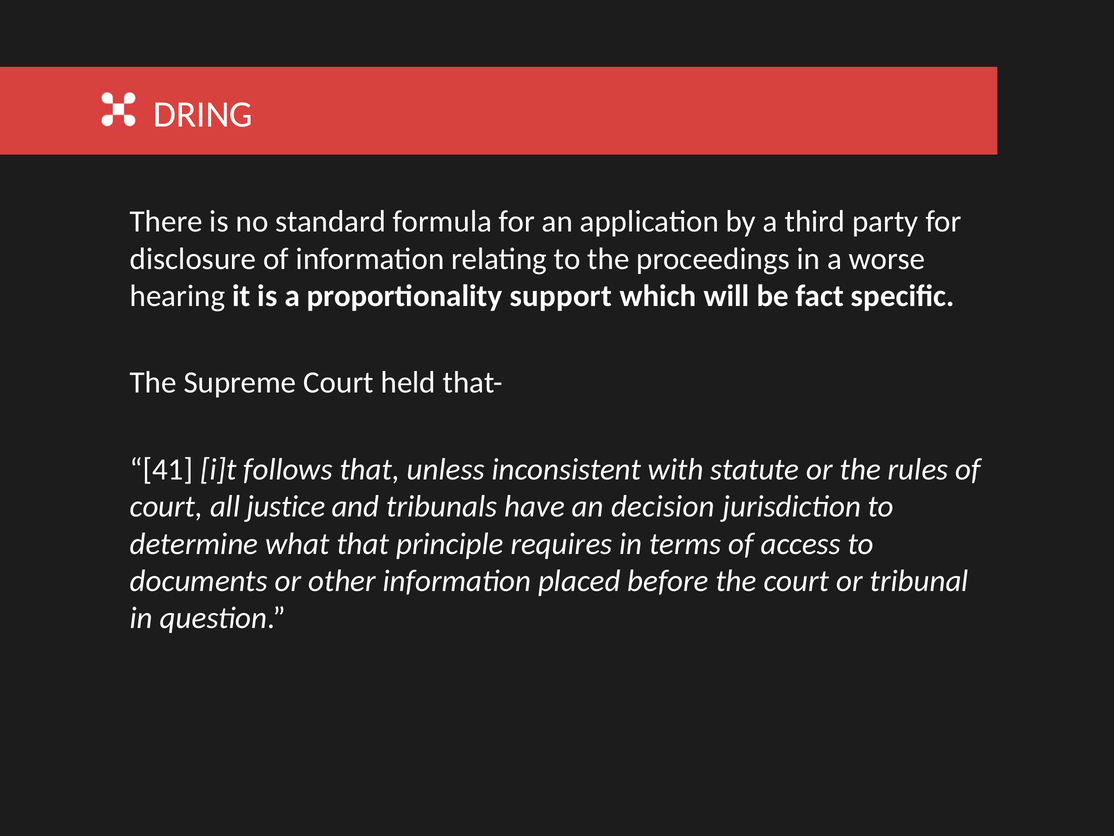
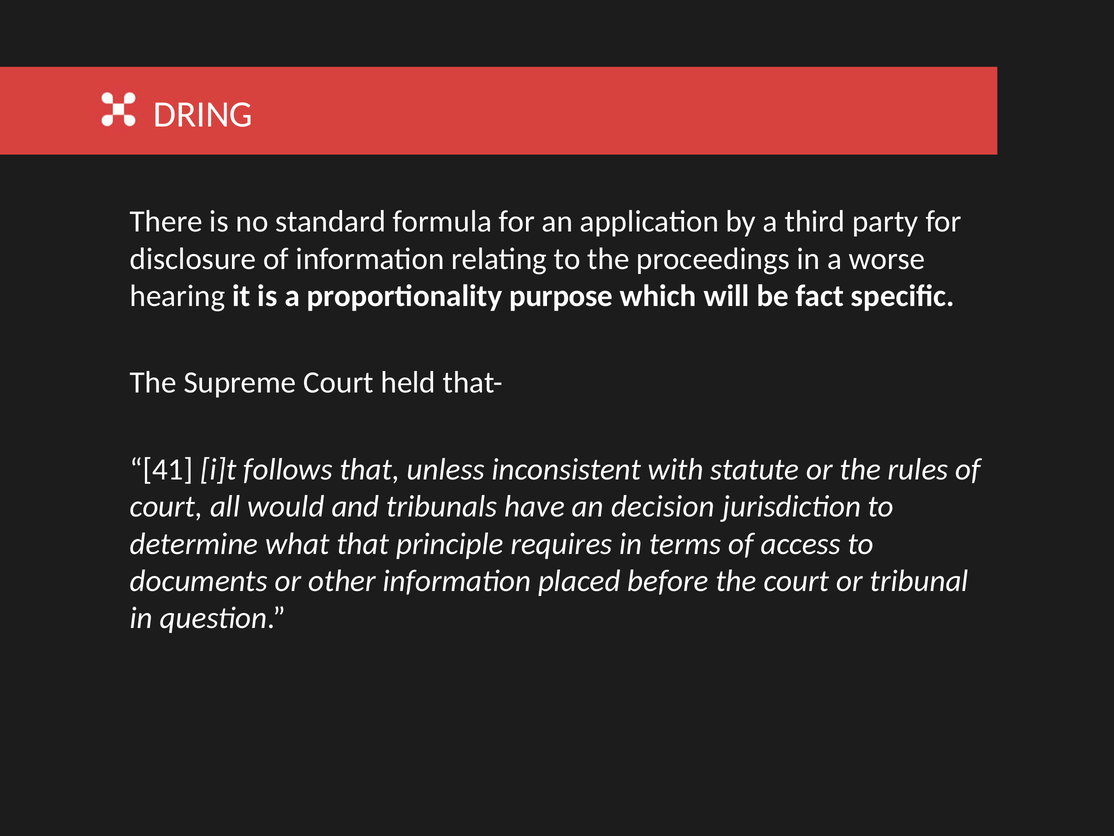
support: support -> purpose
justice: justice -> would
